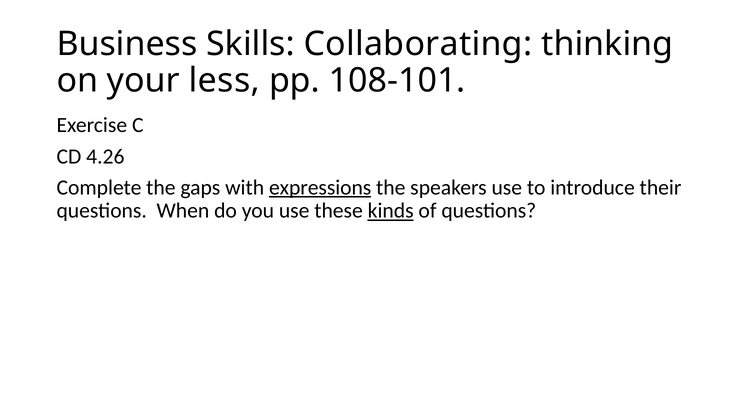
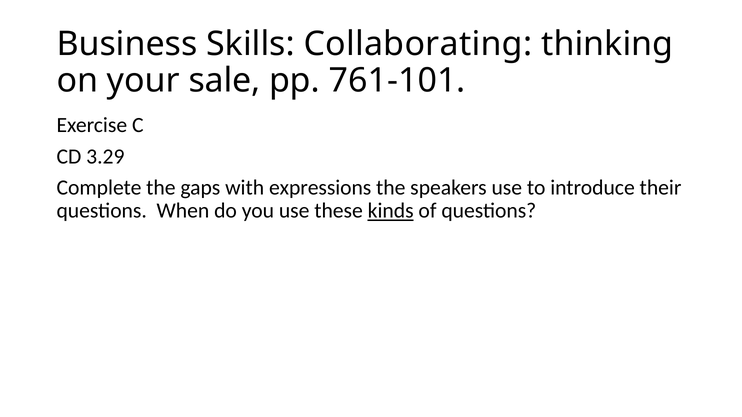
less: less -> sale
108-101: 108-101 -> 761-101
4.26: 4.26 -> 3.29
expressions underline: present -> none
